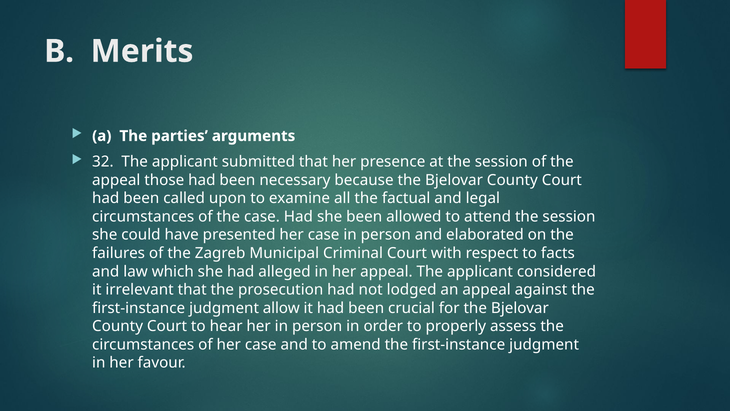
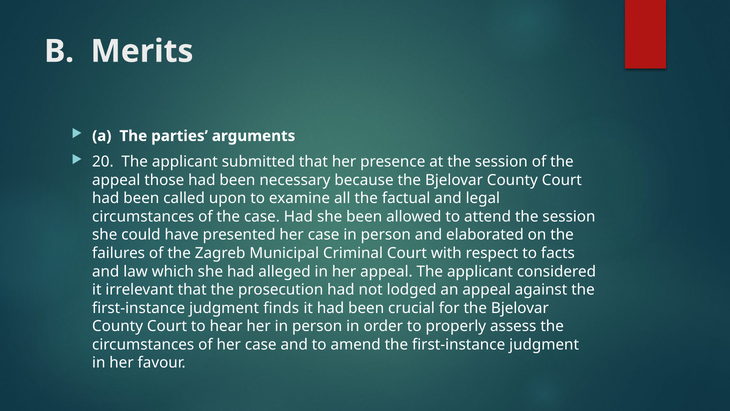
32: 32 -> 20
allow: allow -> finds
